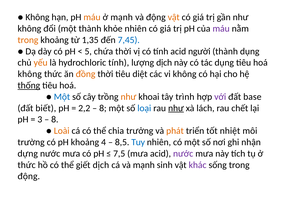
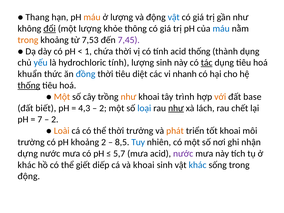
Không at (37, 17): Không -> Thang
ở mạnh: mạnh -> lượng
vật at (174, 17) colour: orange -> blue
đổi underline: none -> present
một thành: thành -> lượng
khỏe nhiên: nhiên -> thông
máu at (221, 29) colour: purple -> blue
1,35: 1,35 -> 7,53
7,45 colour: blue -> purple
5: 5 -> 1
acid người: người -> thống
yếu colour: orange -> blue
lượng dịch: dịch -> sinh
tác underline: none -> present
không at (30, 74): không -> khuẩn
đồng colour: orange -> blue
vi không: không -> nhanh
Một at (62, 97) colour: blue -> orange
với colour: purple -> orange
2,2: 2,2 -> 4,3
8 at (103, 108): 8 -> 2
3: 3 -> 7
8 at (55, 119): 8 -> 2
thể chia: chia -> thời
tốt nhiệt: nhiệt -> khoai
khoảng 4: 4 -> 2
7,5: 7,5 -> 5,7
thức at (27, 165): thức -> khác
giết dịch: dịch -> diếp
và mạnh: mạnh -> khoai
khác at (198, 165) colour: purple -> blue
